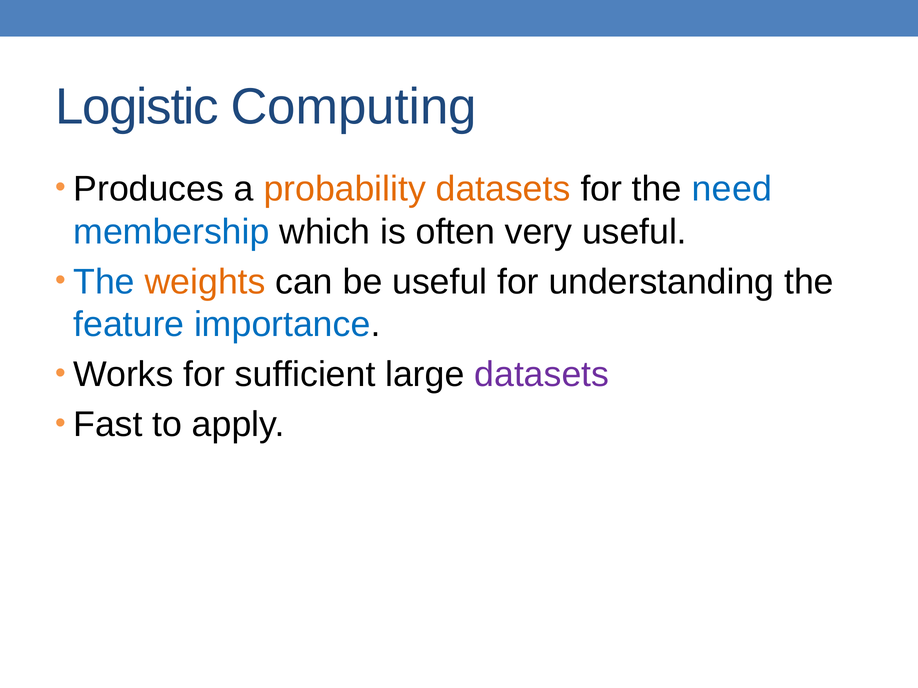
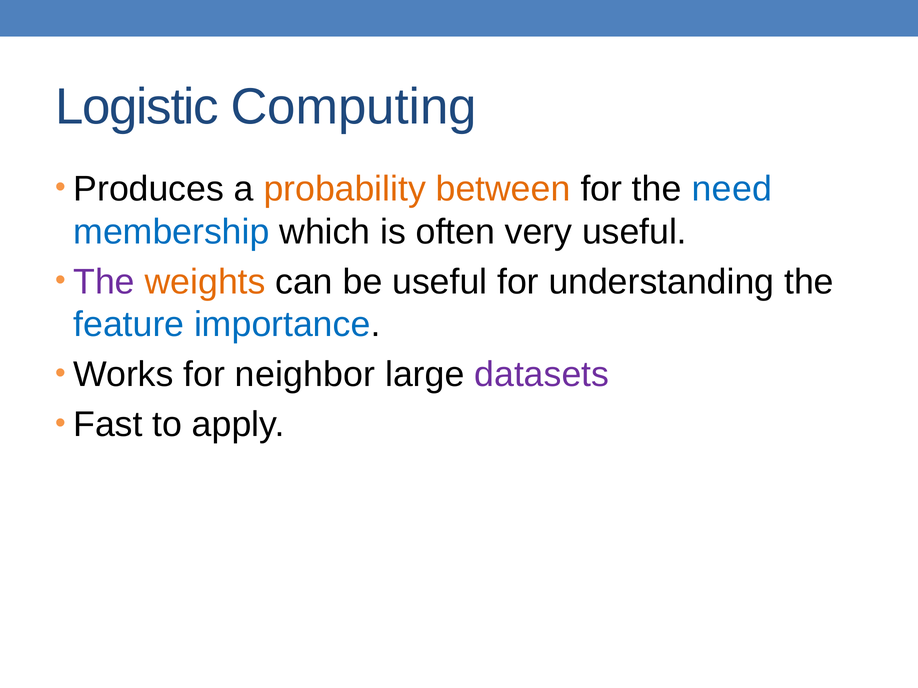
probability datasets: datasets -> between
The at (104, 282) colour: blue -> purple
sufficient: sufficient -> neighbor
